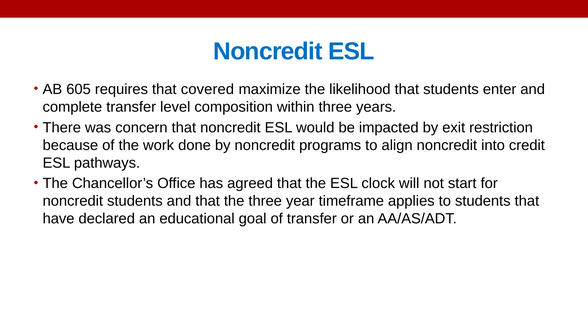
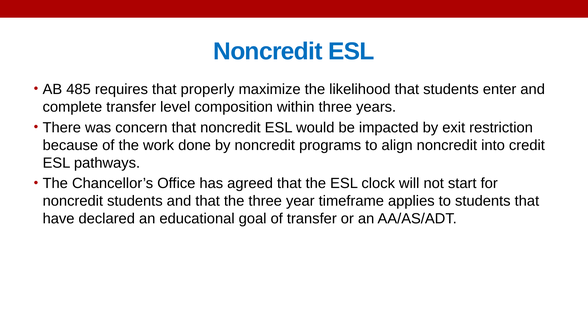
605: 605 -> 485
covered: covered -> properly
